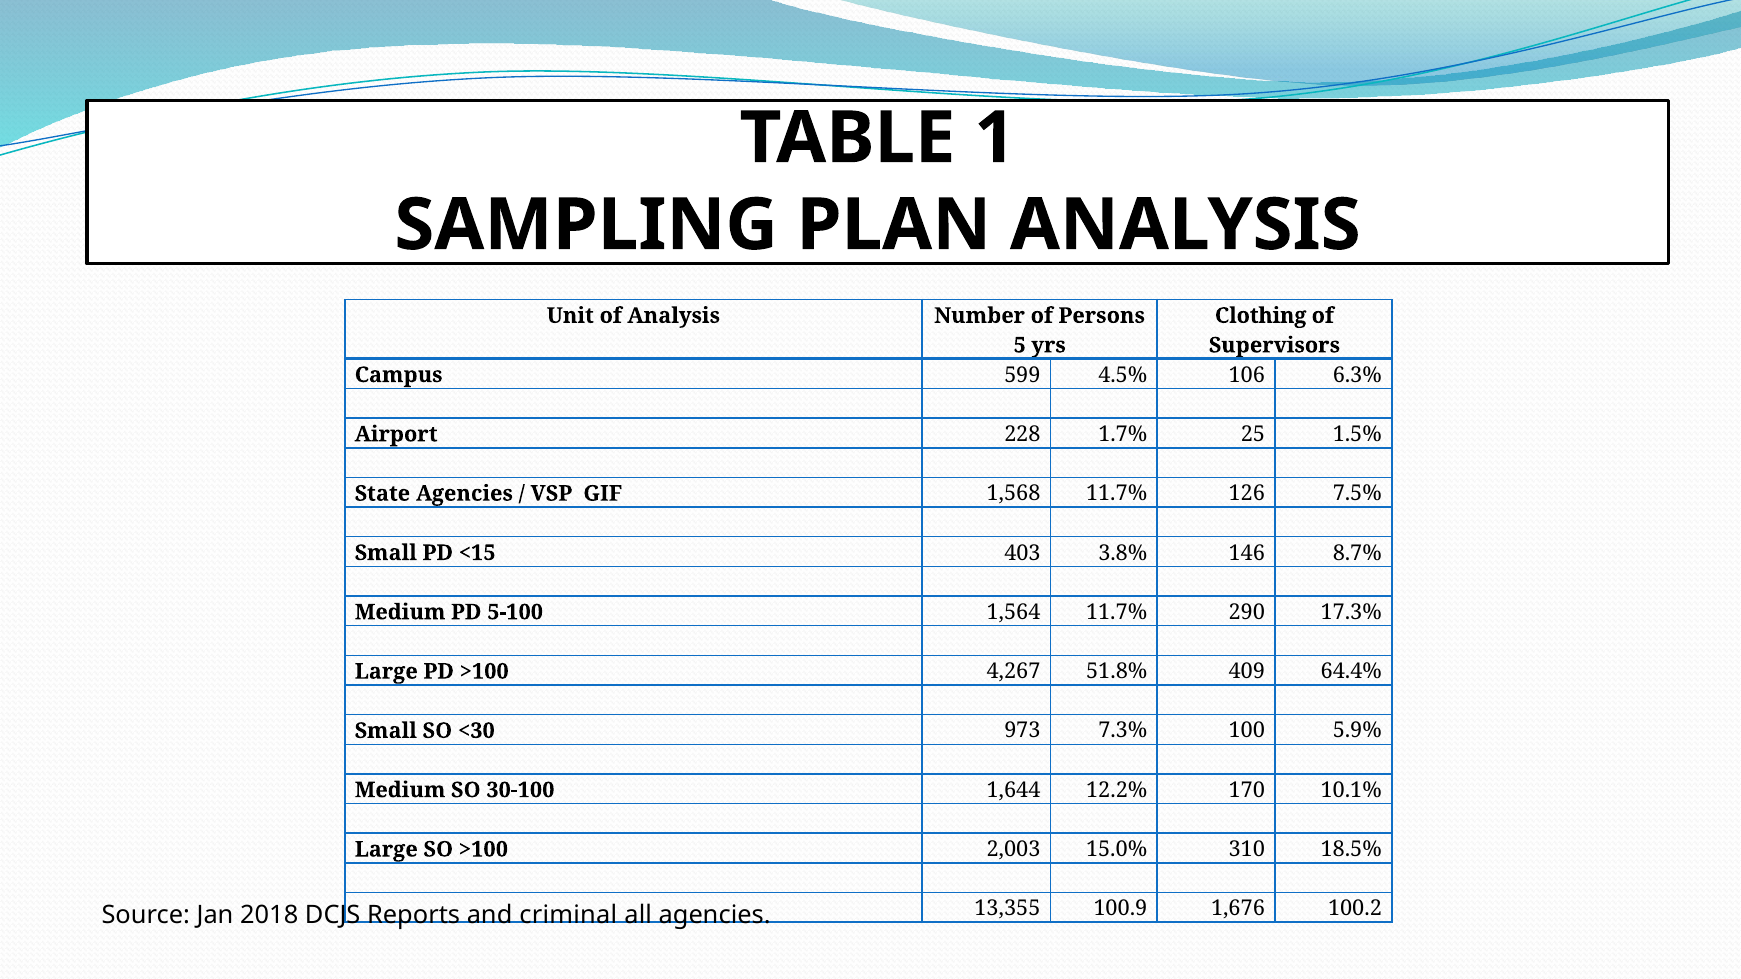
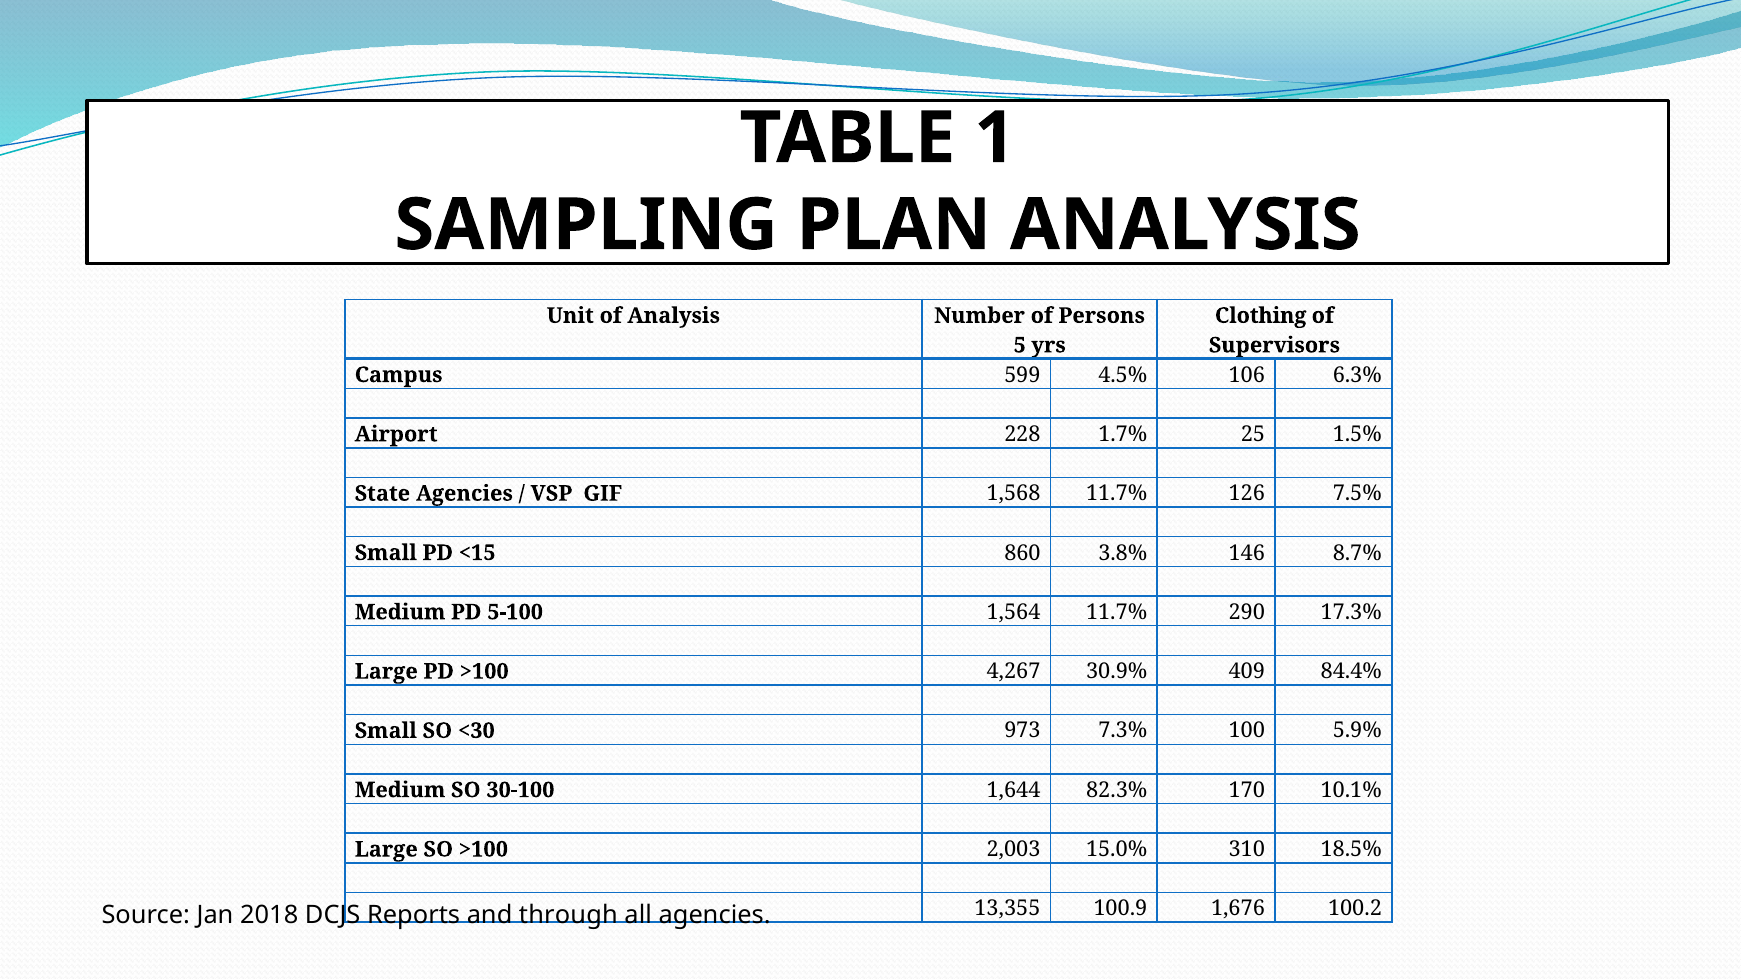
403: 403 -> 860
51.8%: 51.8% -> 30.9%
64.4%: 64.4% -> 84.4%
12.2%: 12.2% -> 82.3%
criminal: criminal -> through
